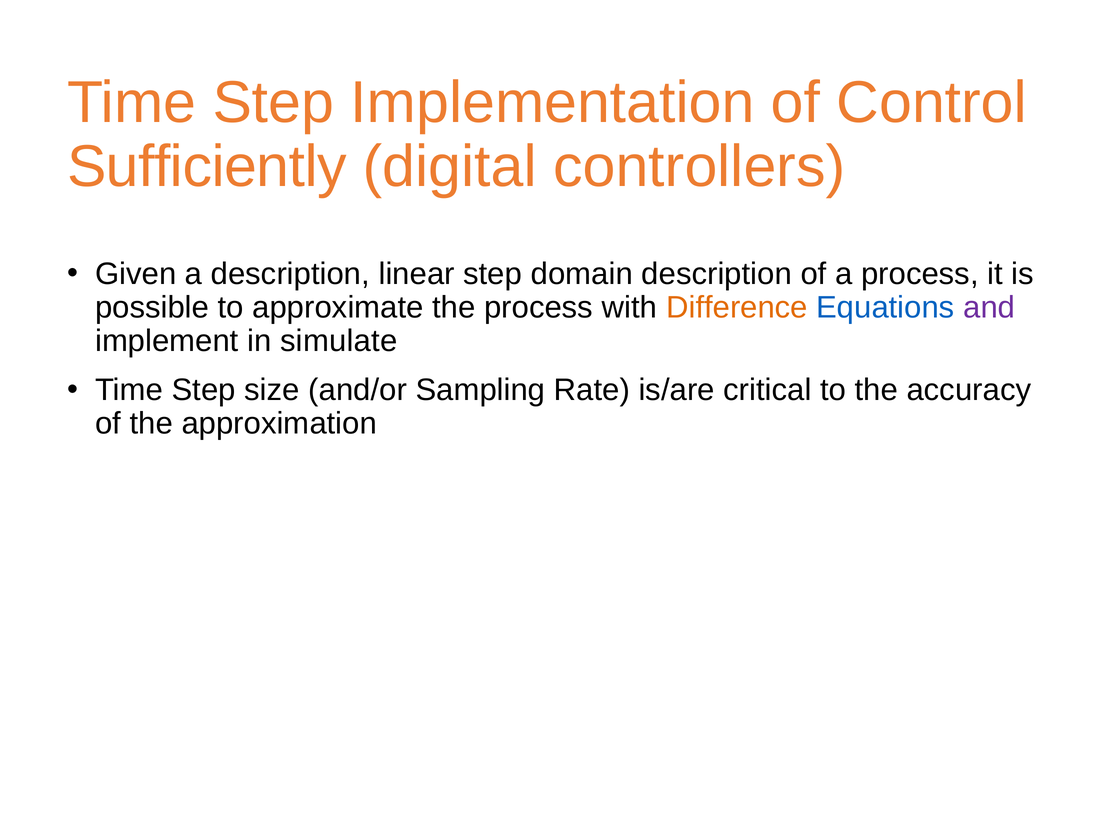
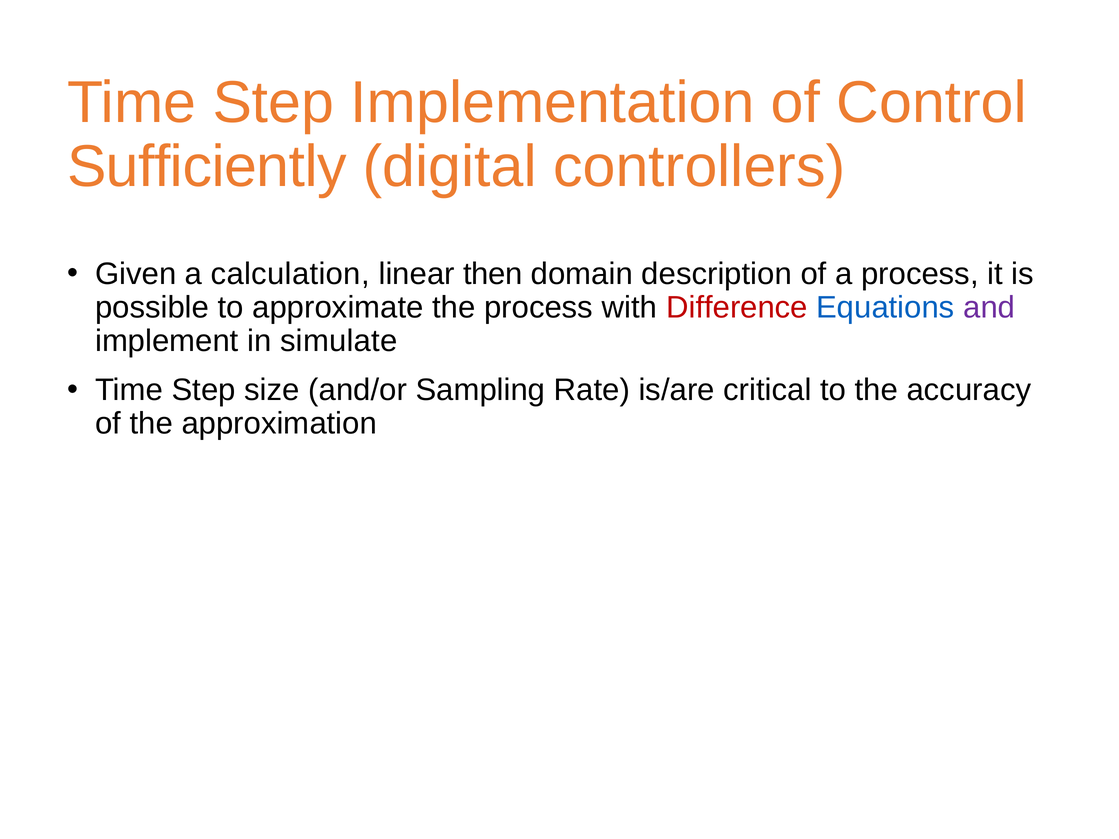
a description: description -> calculation
linear step: step -> then
Difference colour: orange -> red
